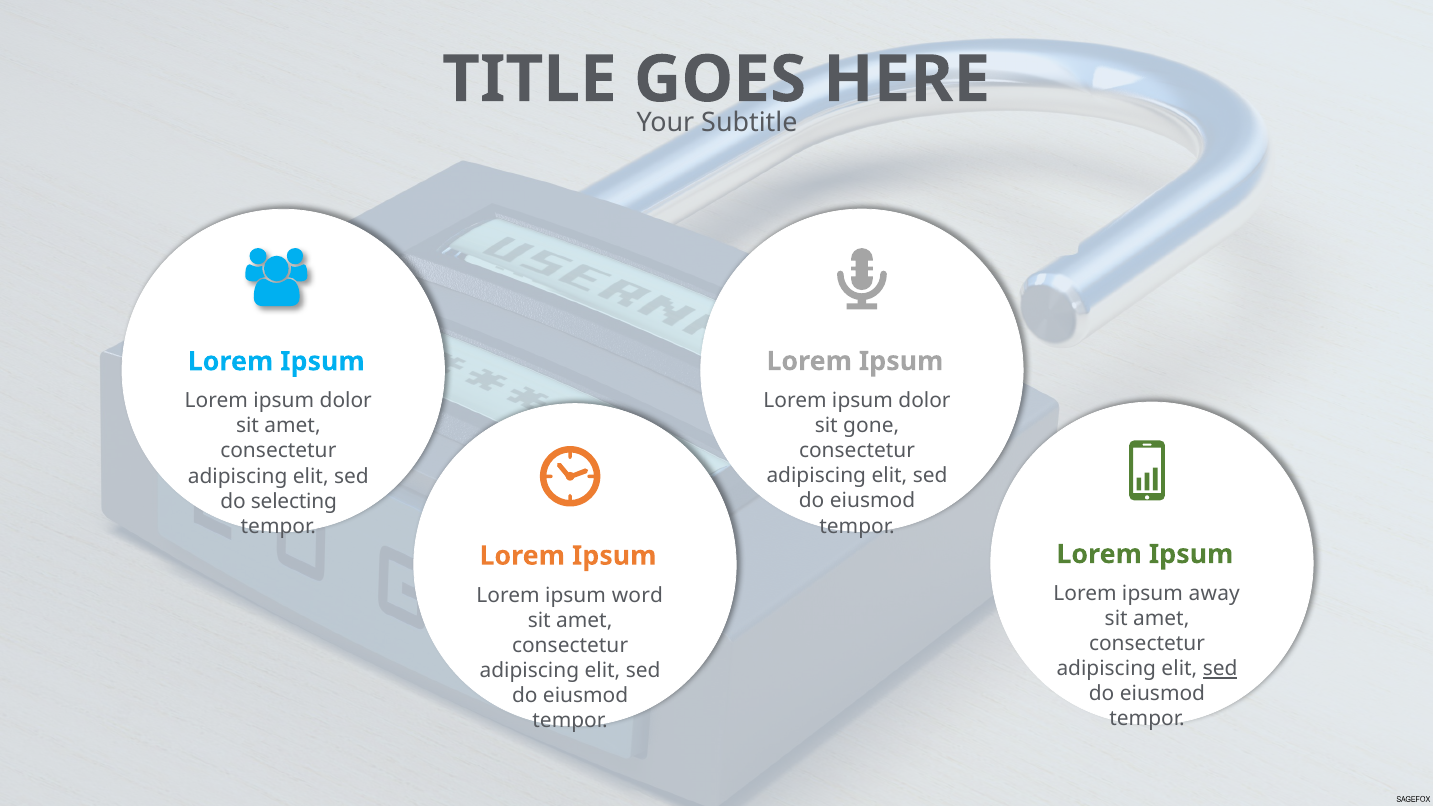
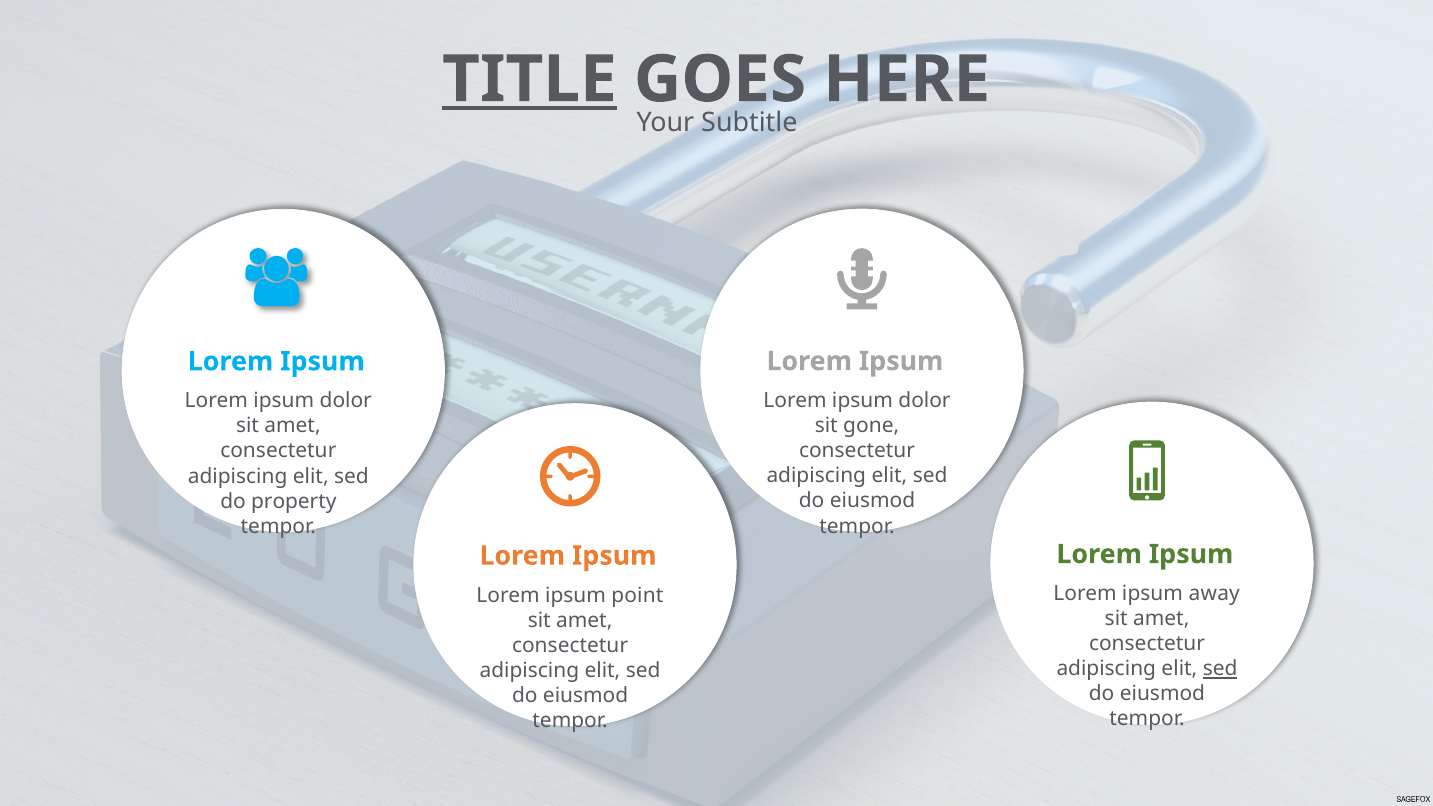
TITLE underline: none -> present
selecting: selecting -> property
word: word -> point
